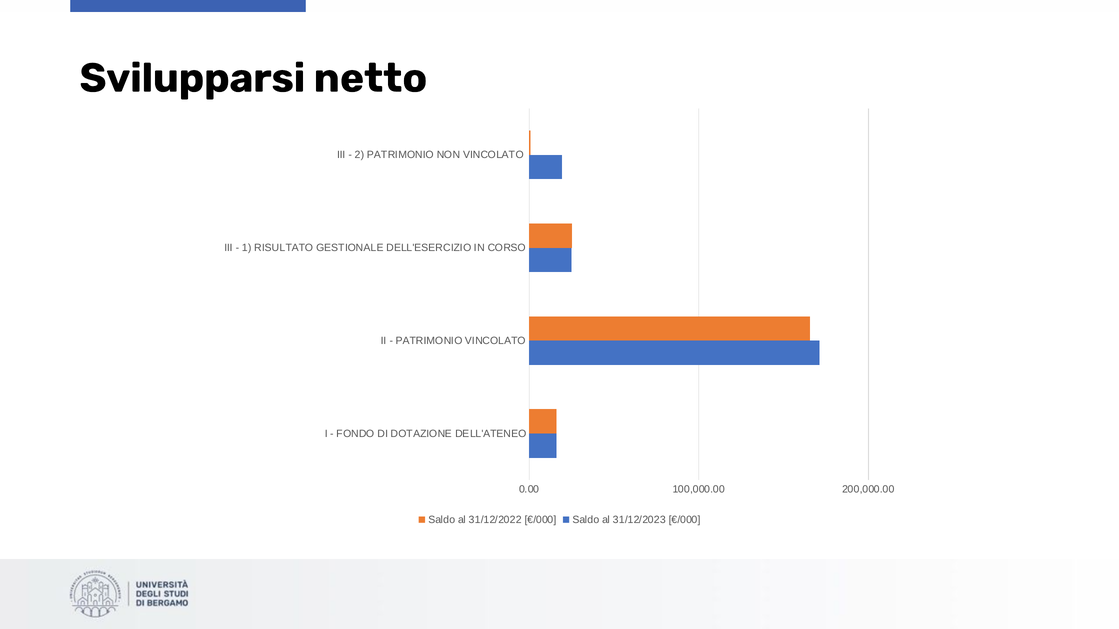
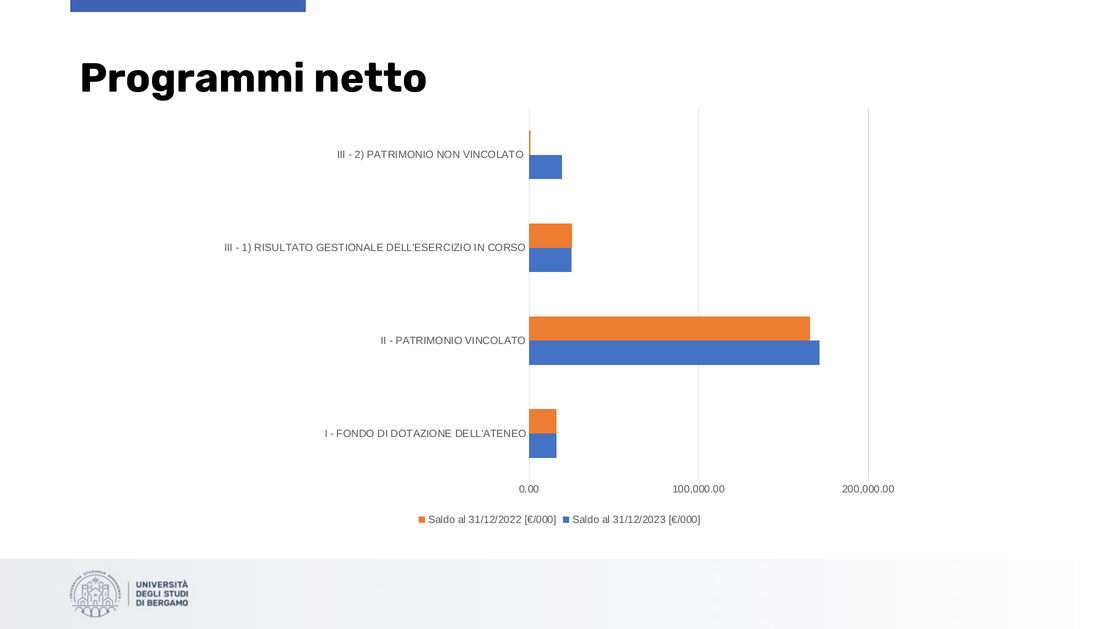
Svilupparsi: Svilupparsi -> Programmi
